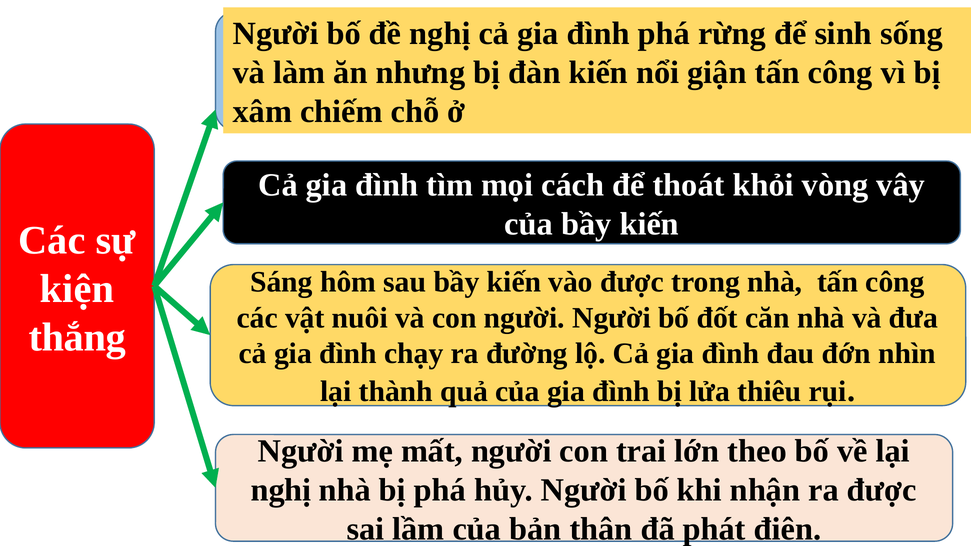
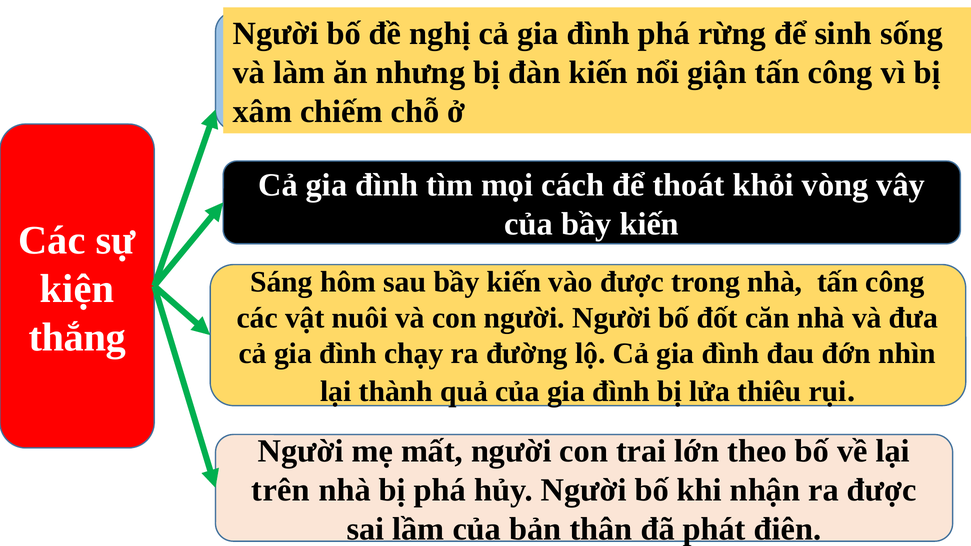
nghị at (281, 490): nghị -> trên
